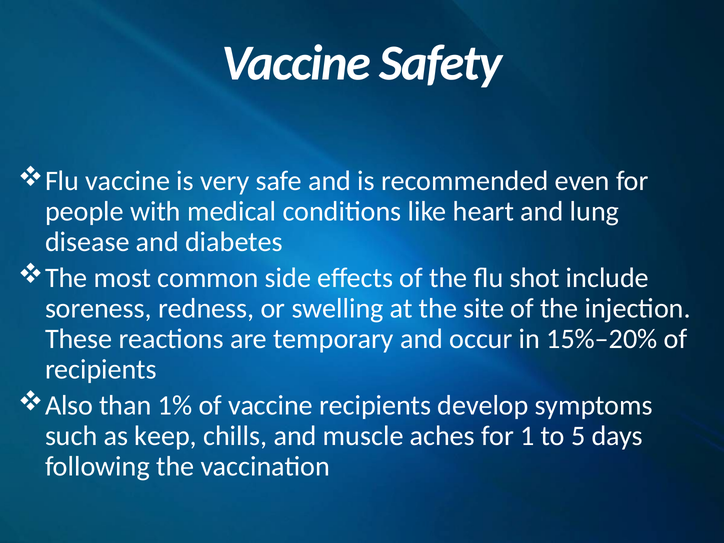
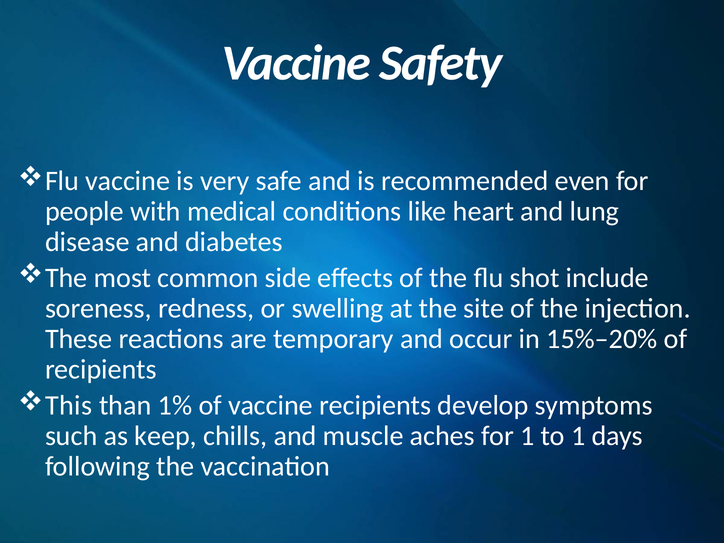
Also: Also -> This
to 5: 5 -> 1
